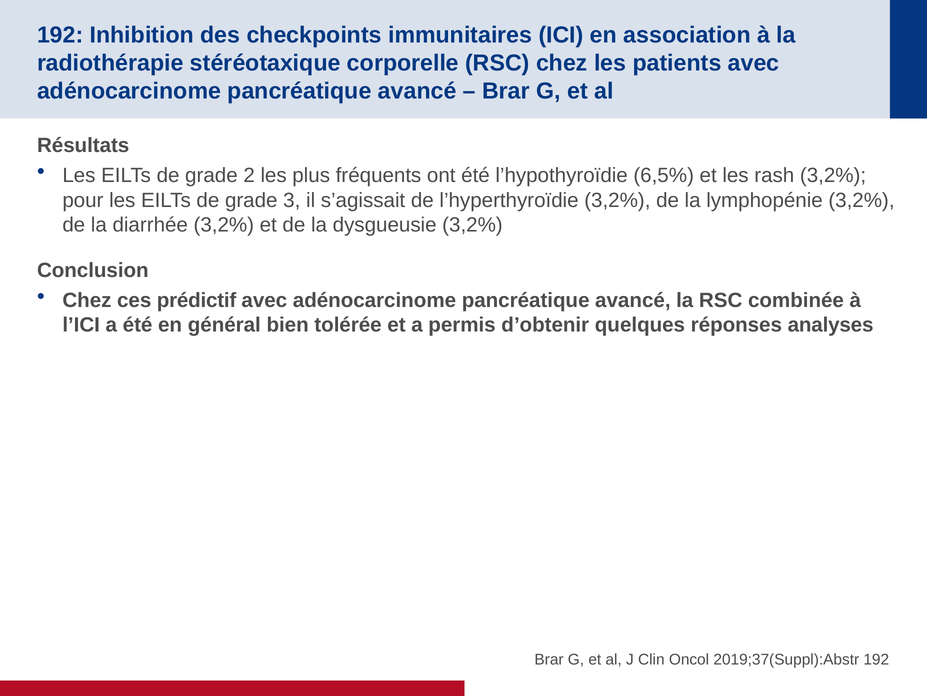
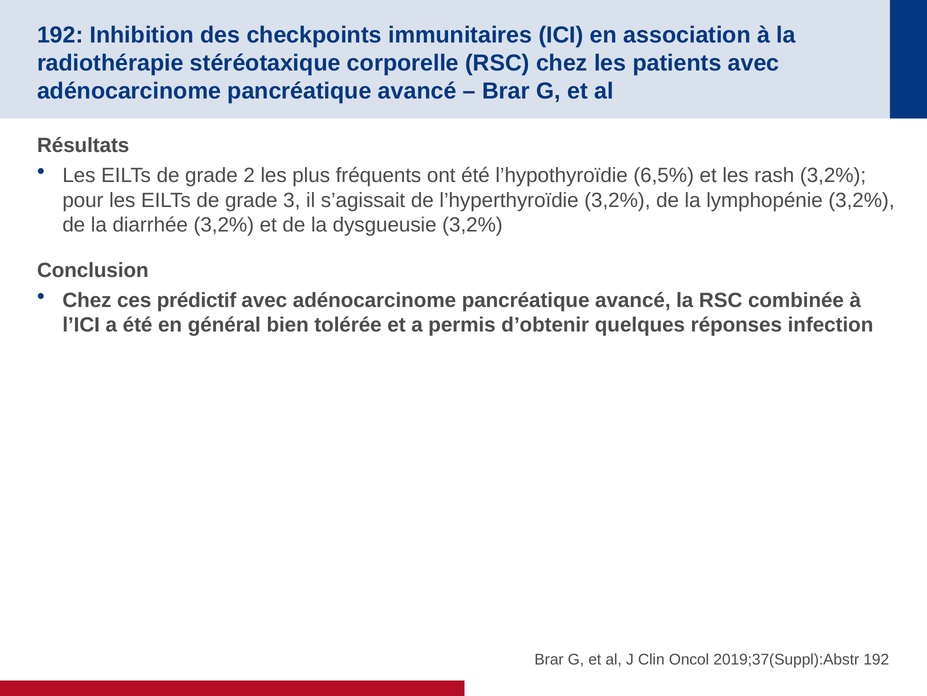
analyses: analyses -> infection
